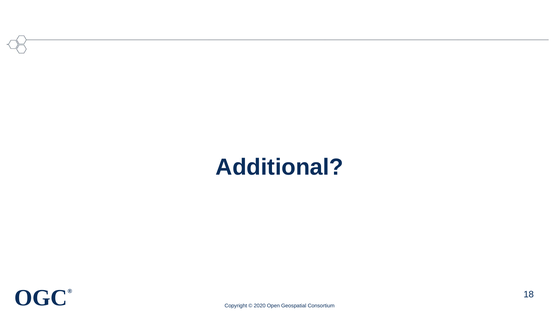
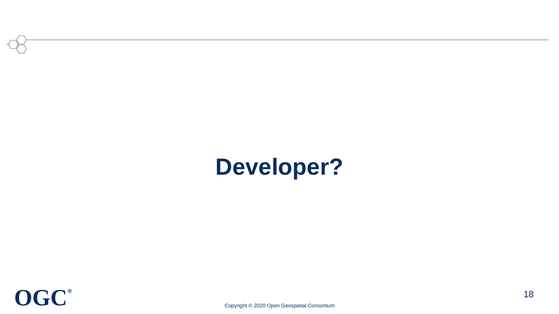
Additional: Additional -> Developer
